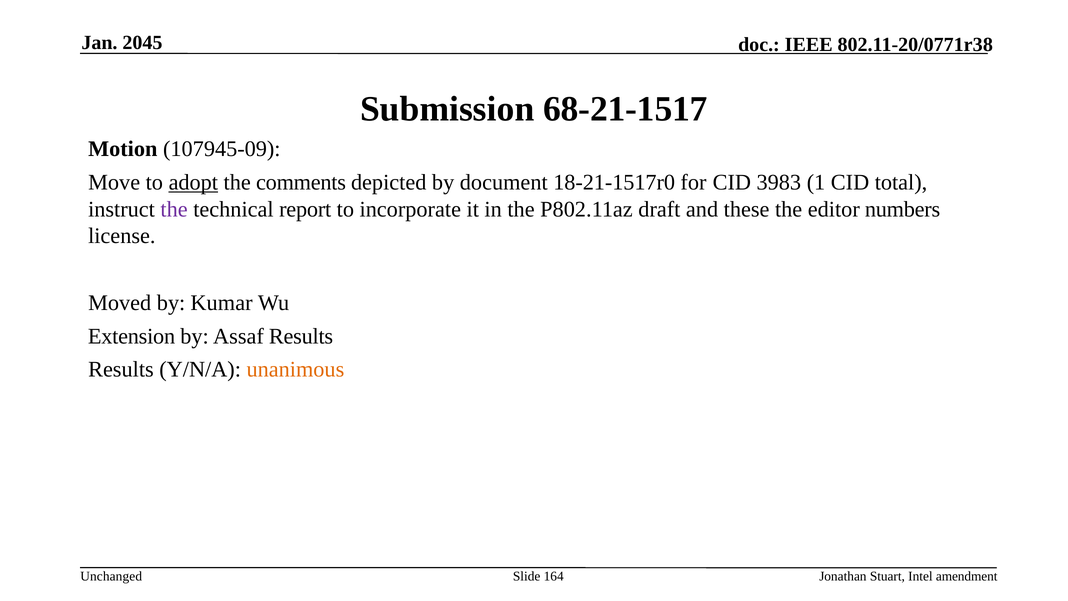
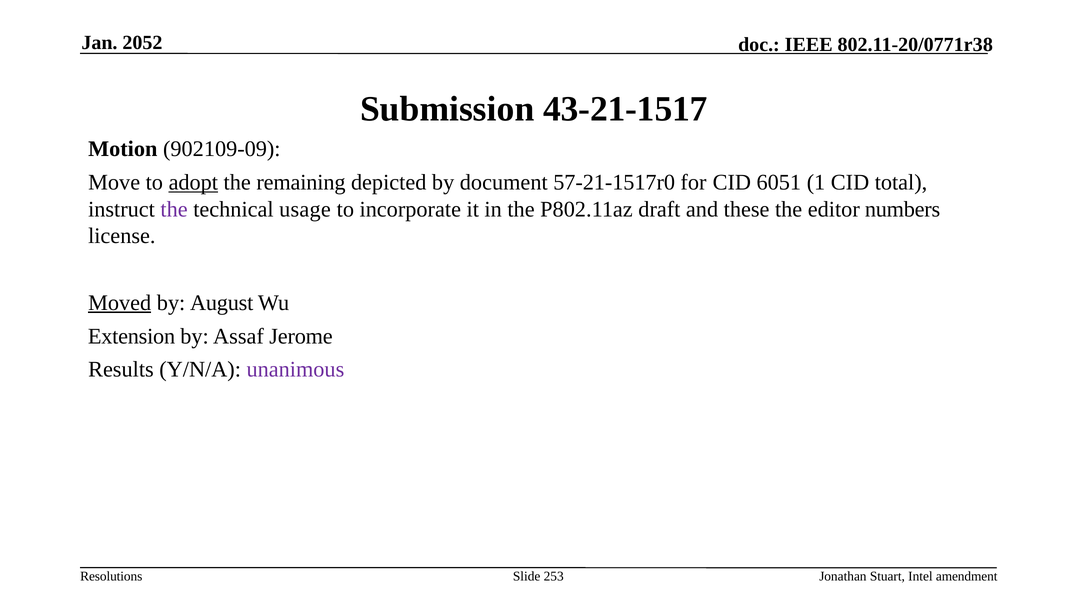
2045: 2045 -> 2052
68-21-1517: 68-21-1517 -> 43-21-1517
107945-09: 107945-09 -> 902109-09
comments: comments -> remaining
18-21-1517r0: 18-21-1517r0 -> 57-21-1517r0
3983: 3983 -> 6051
report: report -> usage
Moved underline: none -> present
Kumar: Kumar -> August
Assaf Results: Results -> Jerome
unanimous colour: orange -> purple
Unchanged: Unchanged -> Resolutions
164: 164 -> 253
